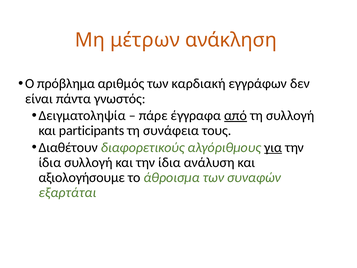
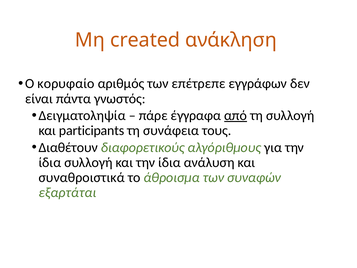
μέτρων: μέτρων -> created
πρόβλημα: πρόβλημα -> κορυφαίο
καρδιακή: καρδιακή -> επέτρεπε
για underline: present -> none
αξιολογήσουμε: αξιολογήσουμε -> συναθροιστικά
